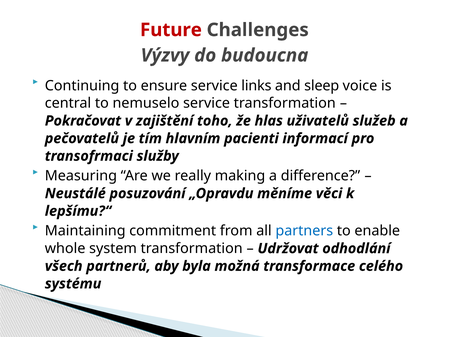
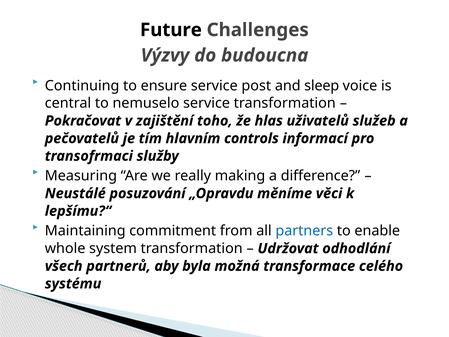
Future colour: red -> black
links: links -> post
pacienti: pacienti -> controls
